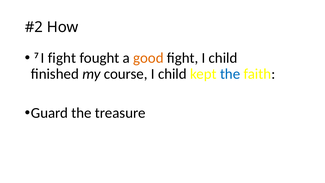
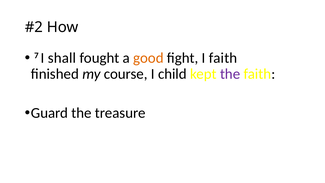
I fight: fight -> shall
fight I child: child -> faith
the at (230, 74) colour: blue -> purple
